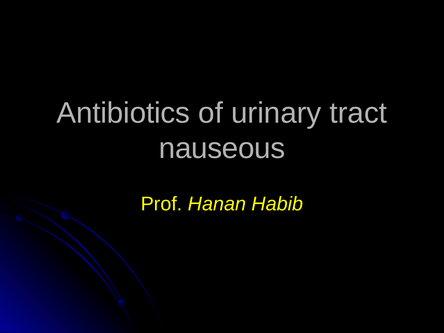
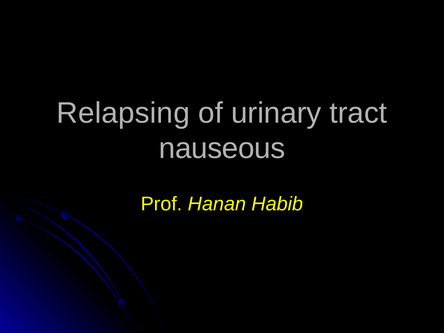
Antibiotics: Antibiotics -> Relapsing
